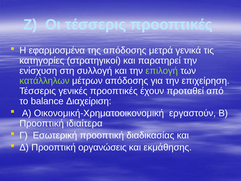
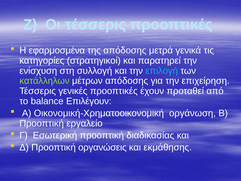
επιλογή colour: light green -> light blue
Διαχείριση: Διαχείριση -> Επιλέγουν
εργαστούν: εργαστούν -> οργάνωση
ιδιαίτερα: ιδιαίτερα -> εργαλείο
